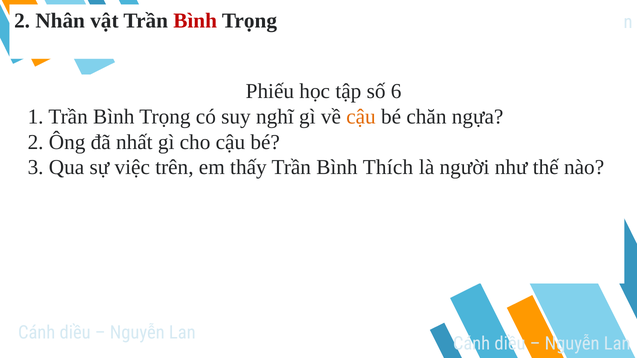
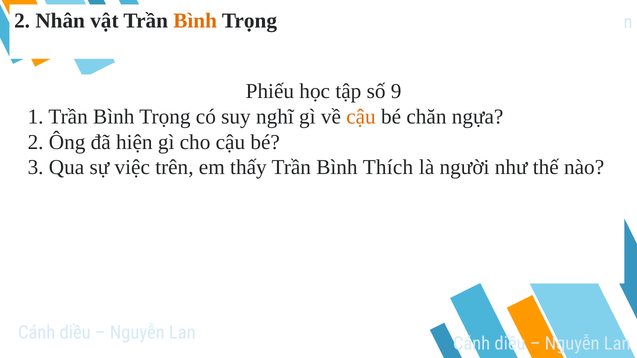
Bình at (195, 21) colour: red -> orange
6: 6 -> 9
nhất: nhất -> hiện
